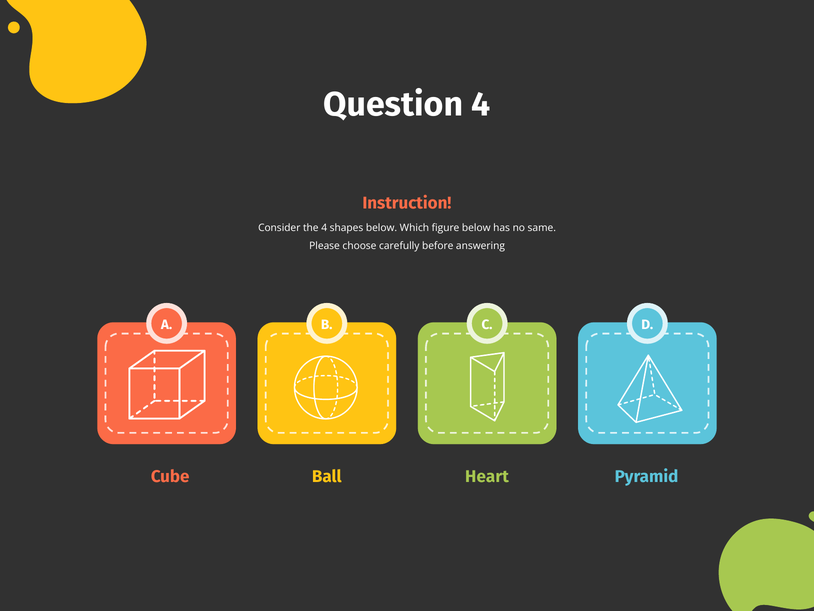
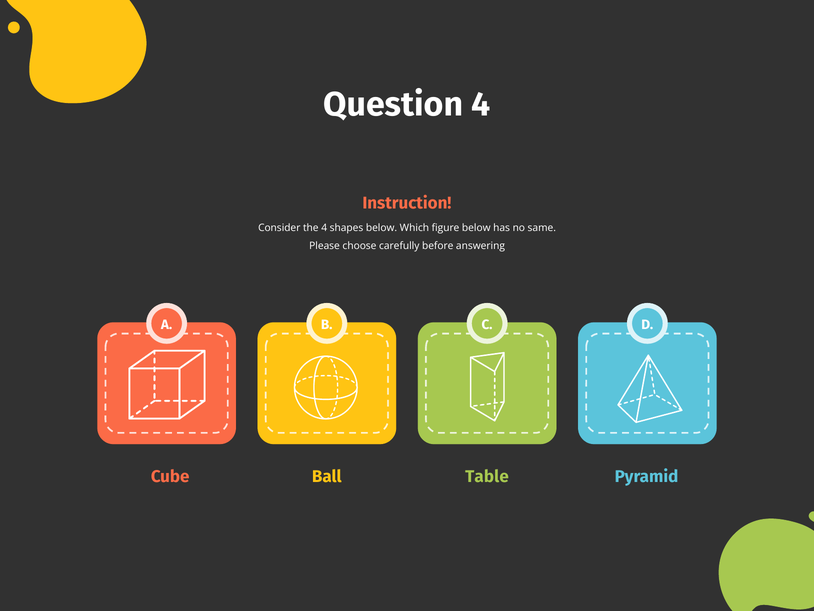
Heart: Heart -> Table
